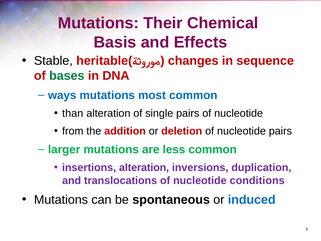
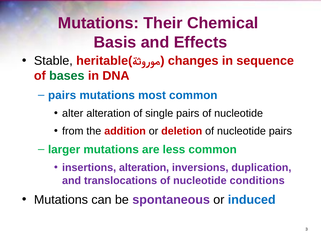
ways at (62, 95): ways -> pairs
than: than -> alter
spontaneous colour: black -> purple
